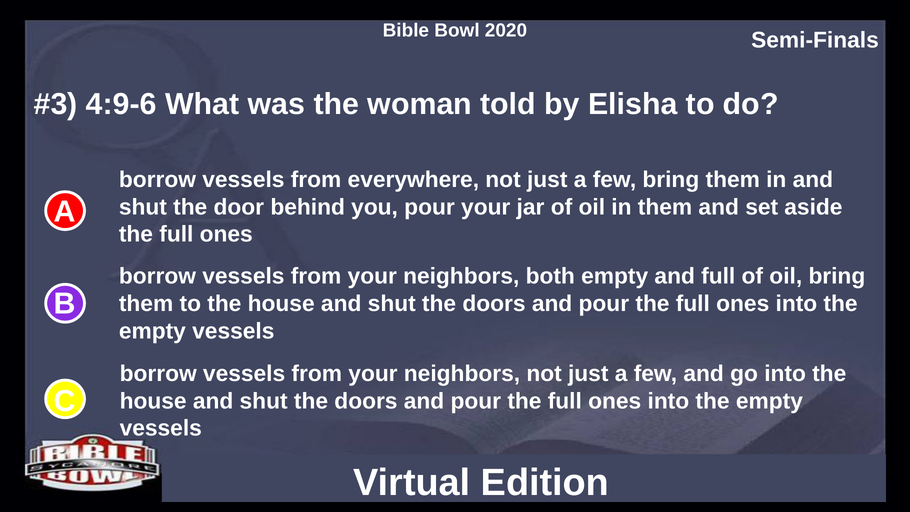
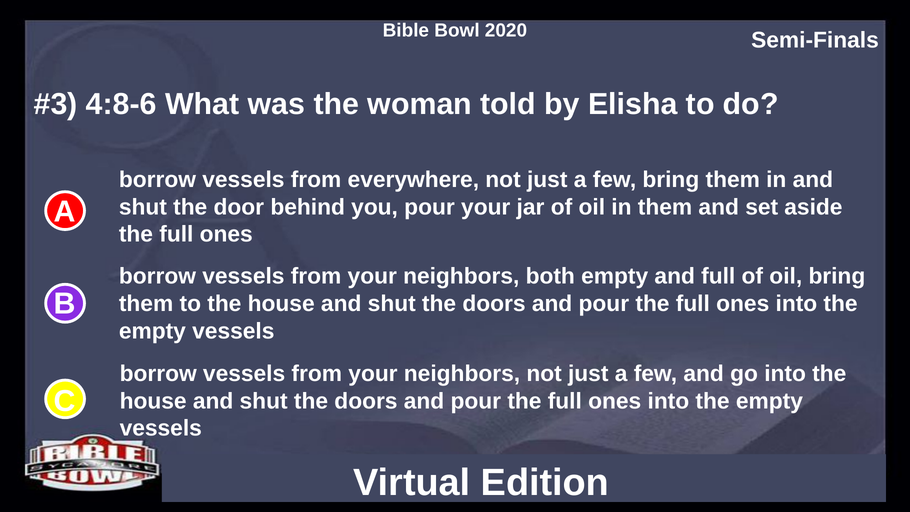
4:9-6: 4:9-6 -> 4:8-6
